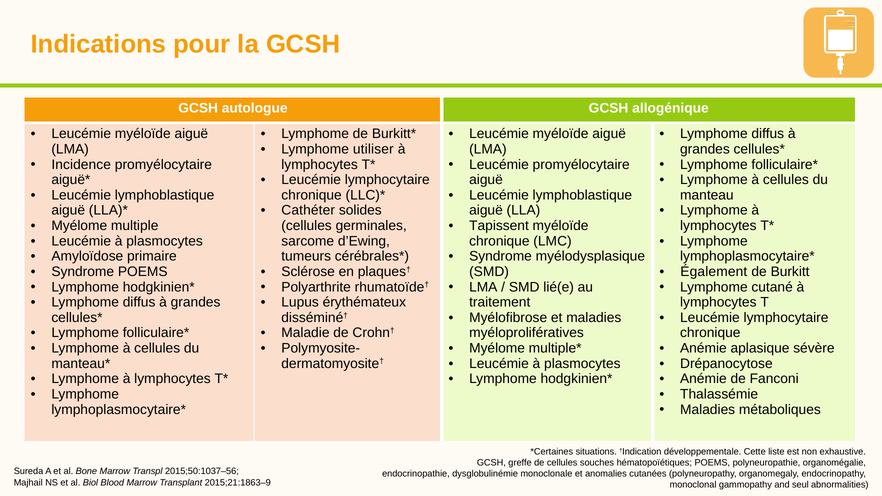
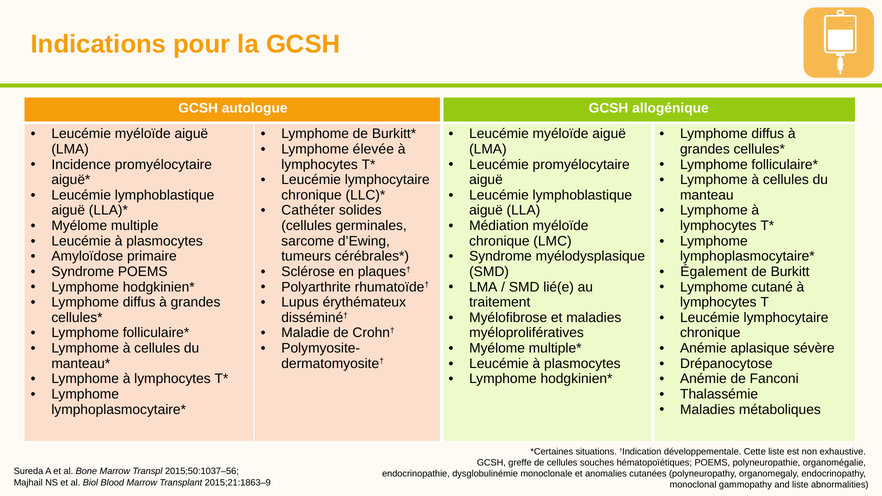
utiliser: utiliser -> élevée
Tapissent: Tapissent -> Médiation
and seul: seul -> liste
